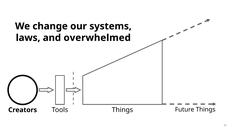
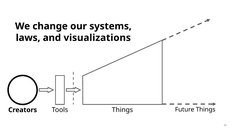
overwhelmed: overwhelmed -> visualizations
